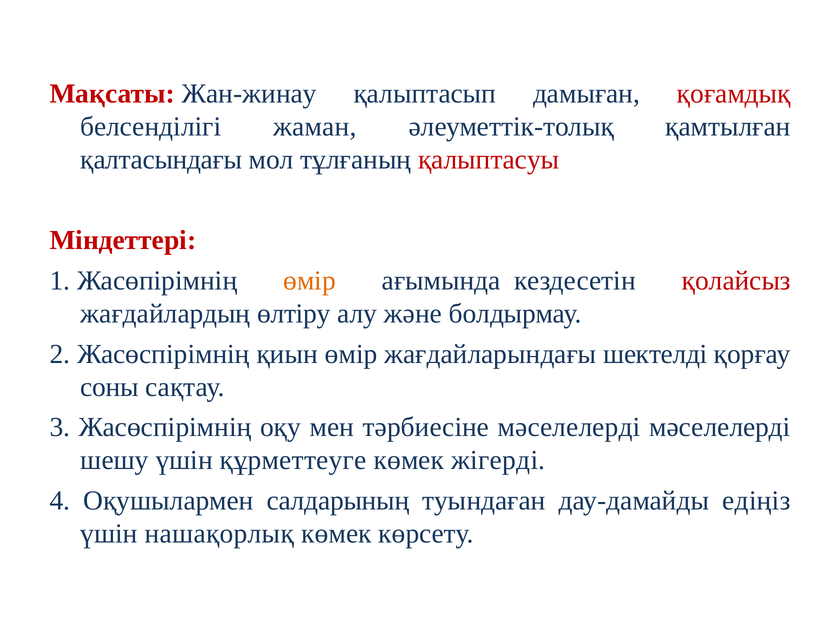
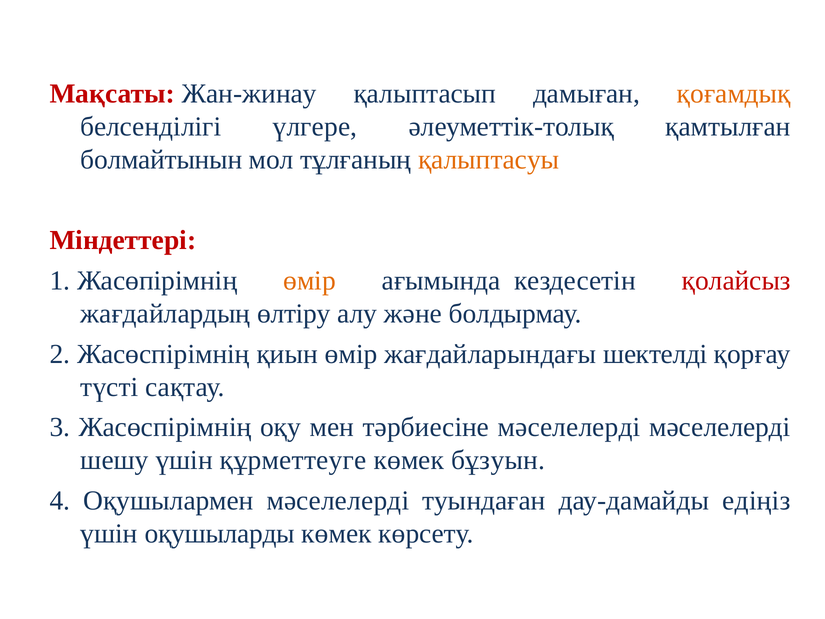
қоғамдық colour: red -> orange
жаман: жаман -> үлгере
қалтасындағы: қалтасындағы -> болмайтынын
қалыптасуы colour: red -> orange
соны: соны -> түсті
жігерді: жігерді -> бұзуын
Оқушылармен салдарының: салдарының -> мәселелерді
нашақорлық: нашақорлық -> оқушыларды
